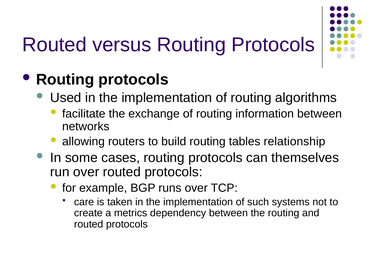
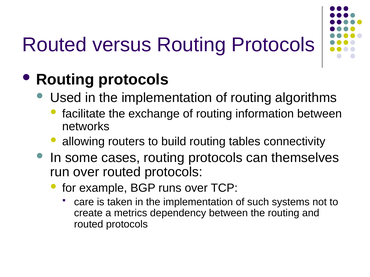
relationship: relationship -> connectivity
